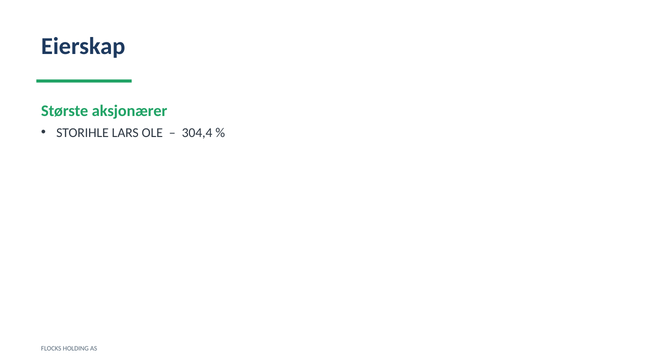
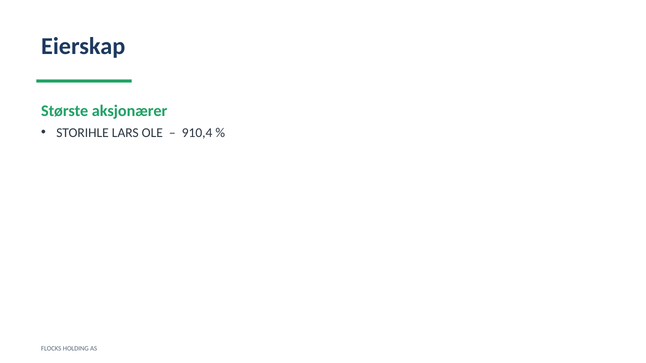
304,4: 304,4 -> 910,4
